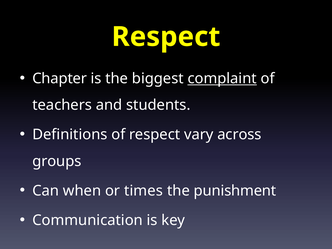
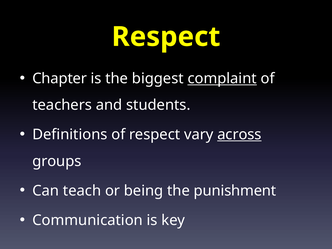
across underline: none -> present
when: when -> teach
times: times -> being
